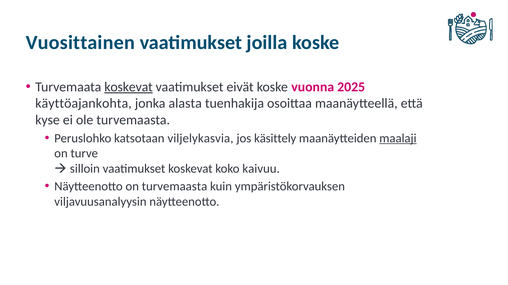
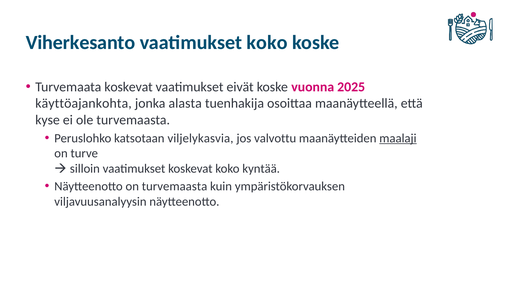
Vuosittainen: Vuosittainen -> Viherkesanto
vaatimukset joilla: joilla -> koko
koskevat at (129, 87) underline: present -> none
käsittely: käsittely -> valvottu
kaivuu: kaivuu -> kyntää
